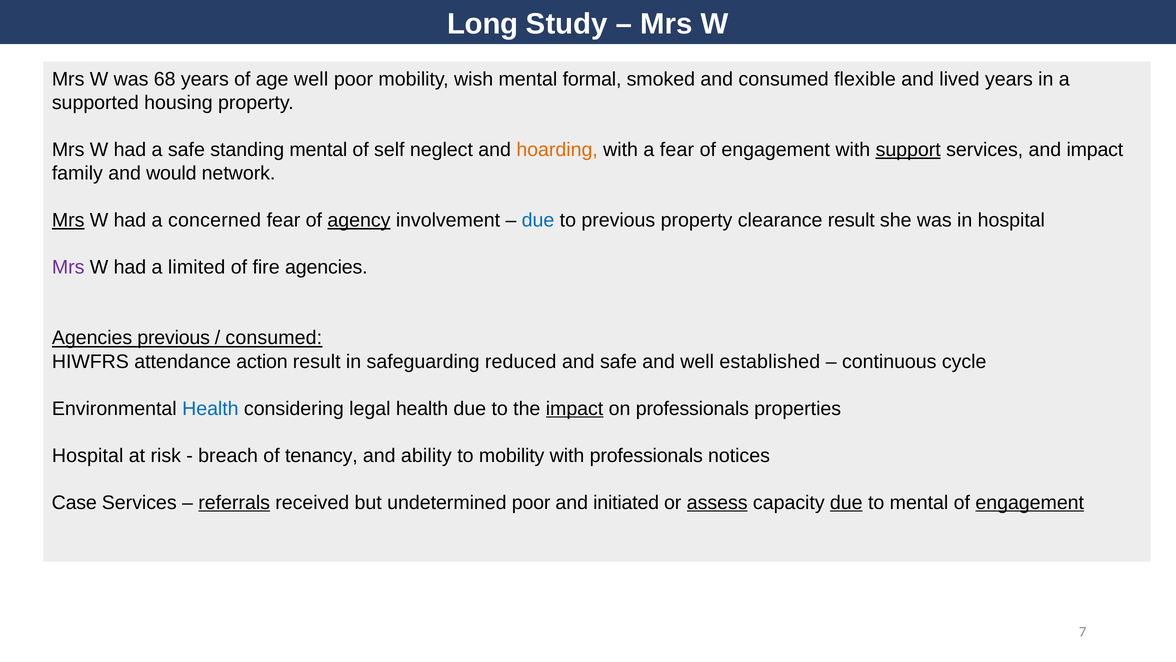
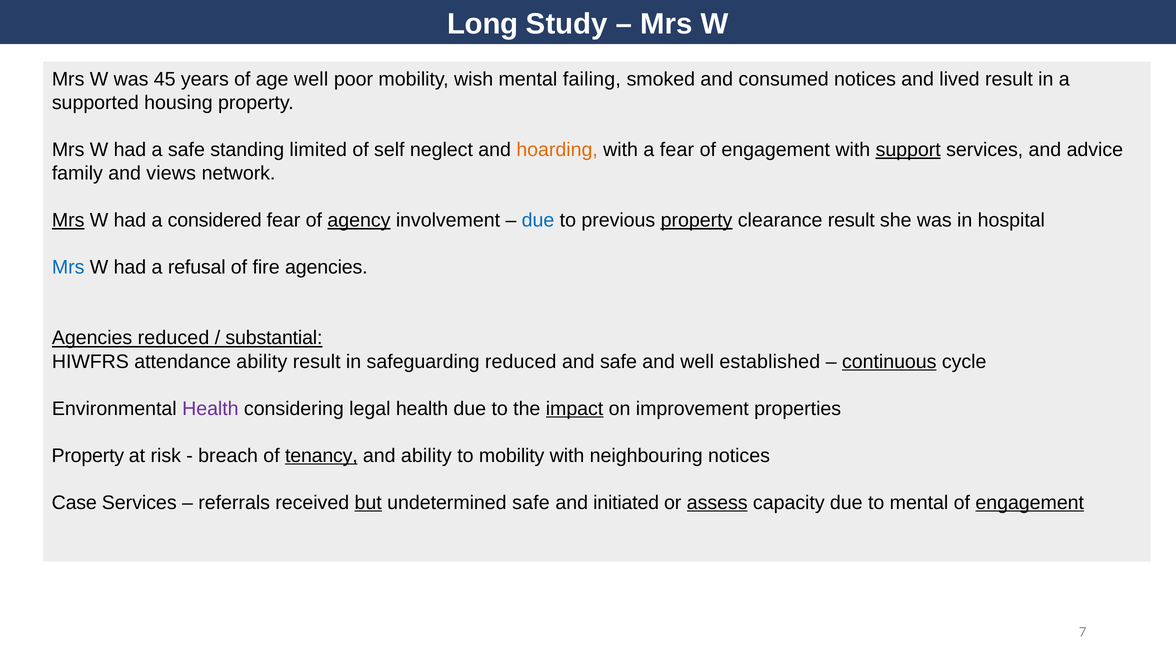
68: 68 -> 45
formal: formal -> failing
consumed flexible: flexible -> notices
lived years: years -> result
standing mental: mental -> limited
and impact: impact -> advice
would: would -> views
concerned: concerned -> considered
property at (697, 220) underline: none -> present
Mrs at (68, 267) colour: purple -> blue
limited: limited -> refusal
Agencies previous: previous -> reduced
consumed at (274, 338): consumed -> substantial
attendance action: action -> ability
continuous underline: none -> present
Health at (210, 408) colour: blue -> purple
on professionals: professionals -> improvement
Hospital at (88, 455): Hospital -> Property
tenancy underline: none -> present
with professionals: professionals -> neighbouring
referrals underline: present -> none
but underline: none -> present
undetermined poor: poor -> safe
due at (846, 502) underline: present -> none
